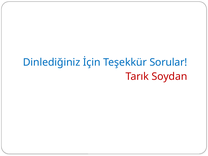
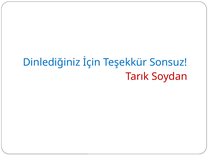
Sorular: Sorular -> Sonsuz
